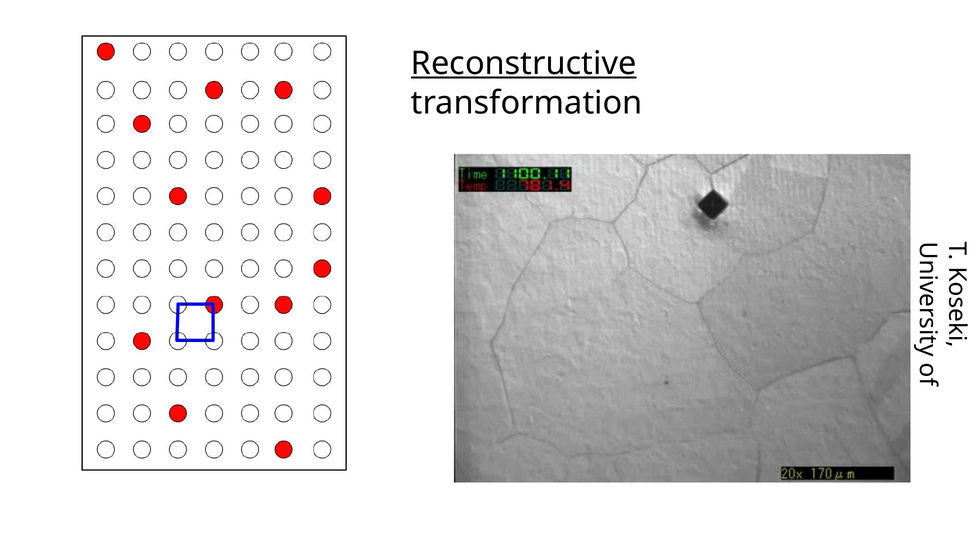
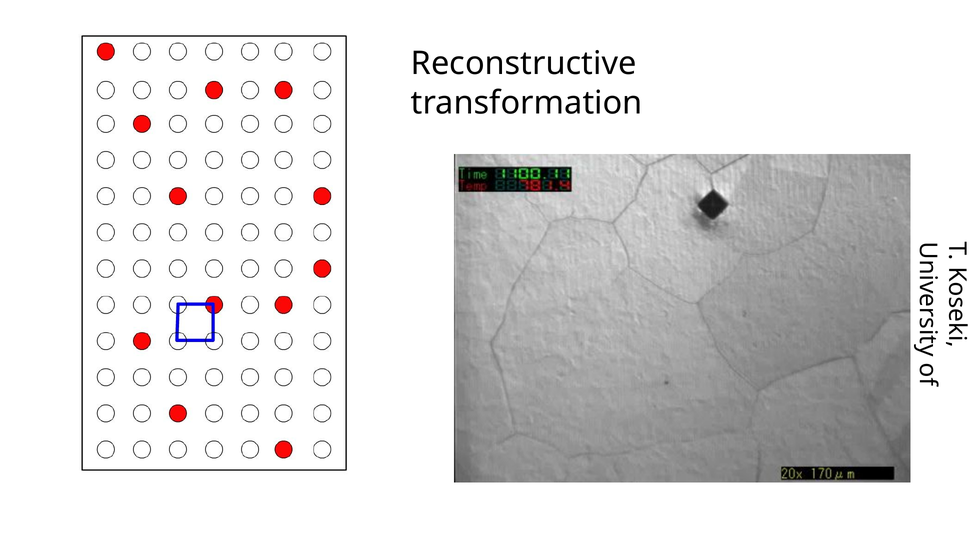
Reconstructive underline: present -> none
